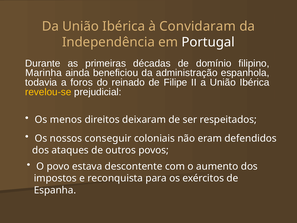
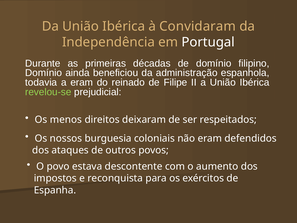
Marinha at (44, 73): Marinha -> Domínio
a foros: foros -> eram
revelou-se colour: yellow -> light green
conseguir: conseguir -> burguesia
